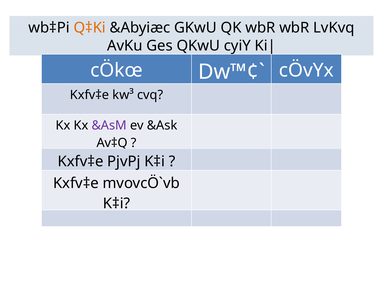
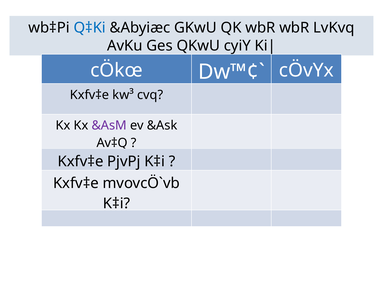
Q‡Ki colour: orange -> blue
